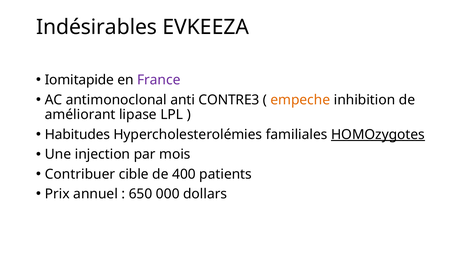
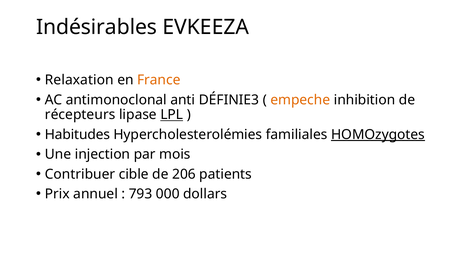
Iomitapide: Iomitapide -> Relaxation
France colour: purple -> orange
CONTRE3: CONTRE3 -> DÉFINIE3
améliorant: améliorant -> récepteurs
LPL underline: none -> present
400: 400 -> 206
650: 650 -> 793
